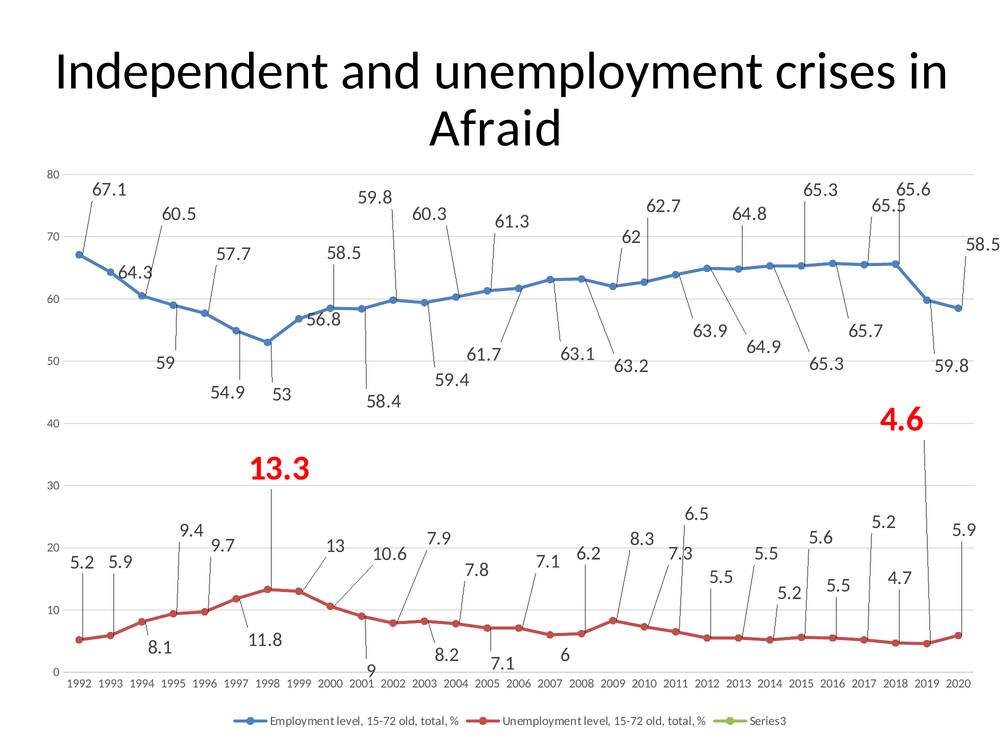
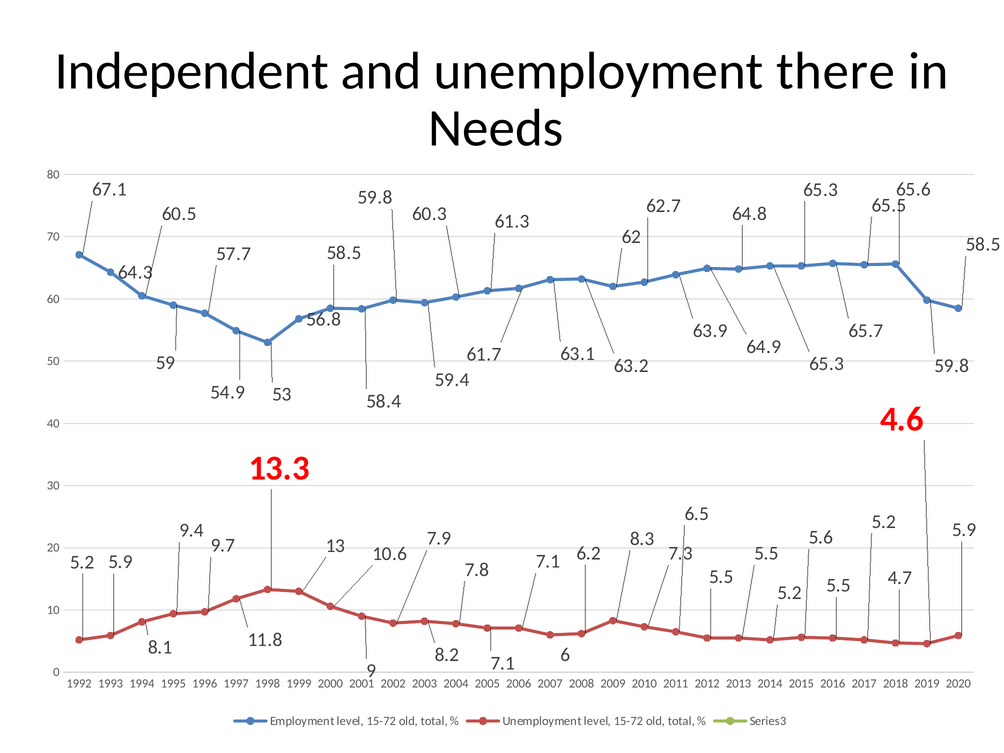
crises: crises -> there
Afraid: Afraid -> Needs
